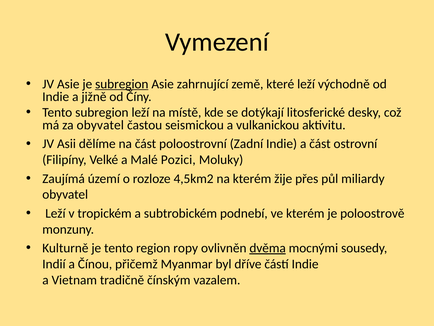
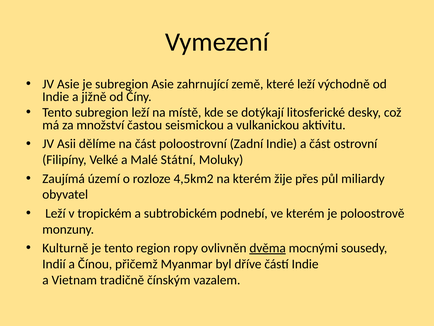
subregion at (122, 84) underline: present -> none
za obyvatel: obyvatel -> množství
Pozici: Pozici -> Státní
